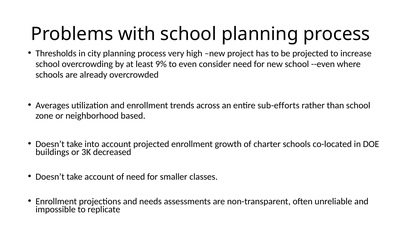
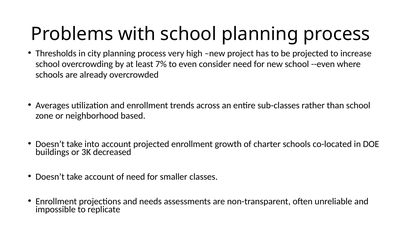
9%: 9% -> 7%
sub-efforts: sub-efforts -> sub-classes
